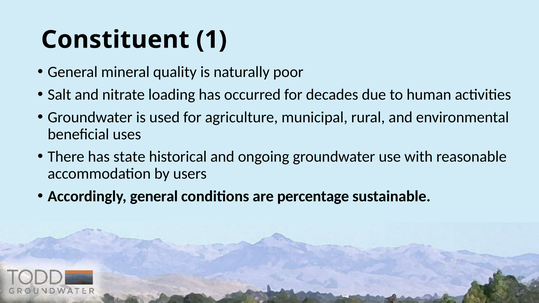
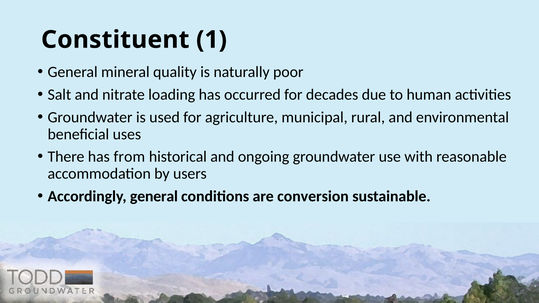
state: state -> from
percentage: percentage -> conversion
